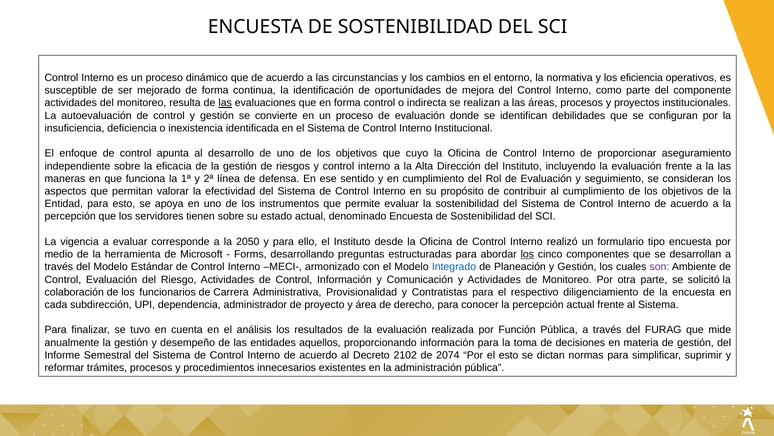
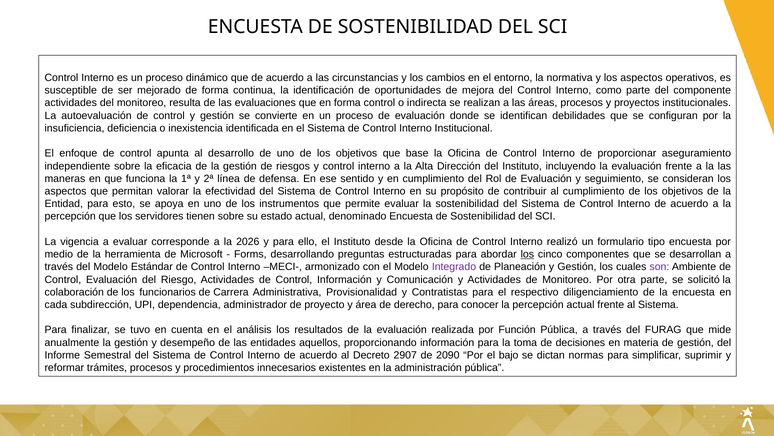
y los eficiencia: eficiencia -> aspectos
las at (225, 103) underline: present -> none
cuyo: cuyo -> base
2050: 2050 -> 2026
Integrado colour: blue -> purple
2102: 2102 -> 2907
2074: 2074 -> 2090
el esto: esto -> bajo
